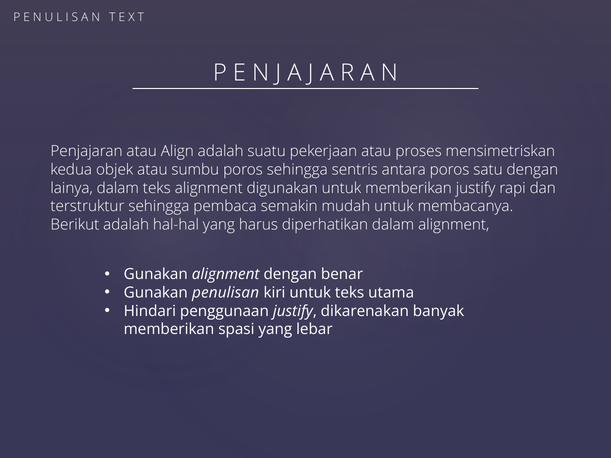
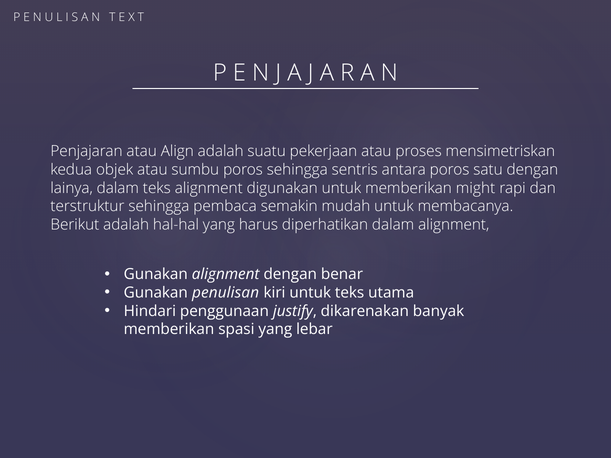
memberikan justify: justify -> might
